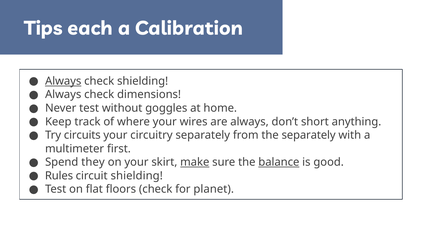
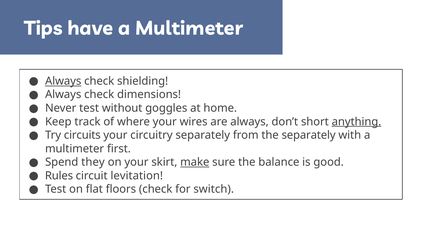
each: each -> have
Calibration at (189, 28): Calibration -> Multimeter
anything underline: none -> present
balance underline: present -> none
circuit shielding: shielding -> levitation
planet: planet -> switch
